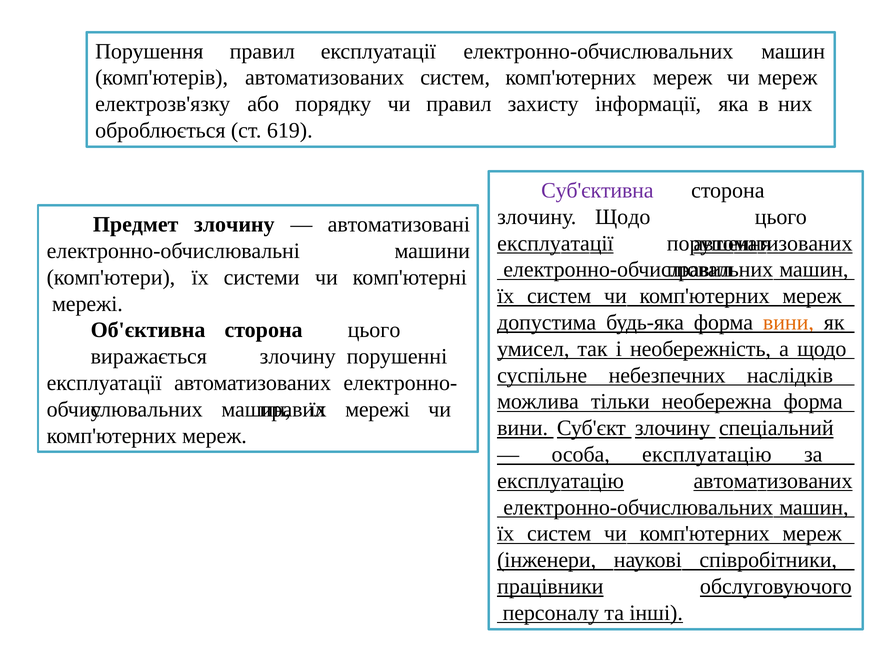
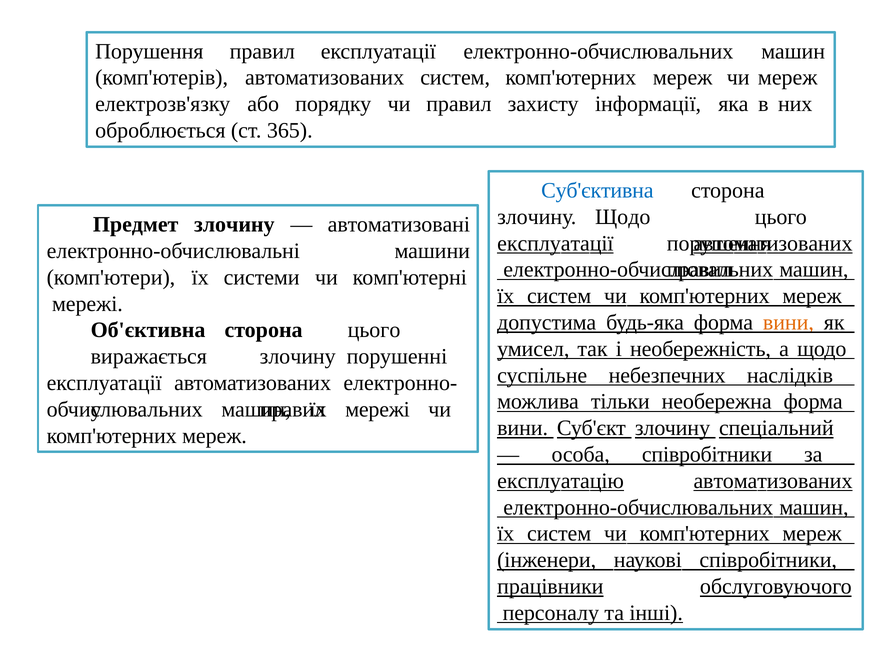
619: 619 -> 365
Суб'єктивна colour: purple -> blue
особа експлуатацію: експлуатацію -> співробітники
